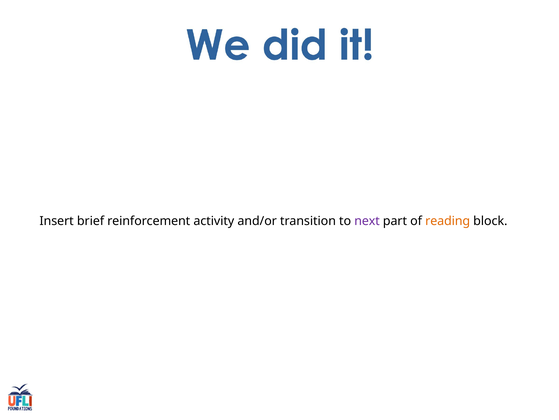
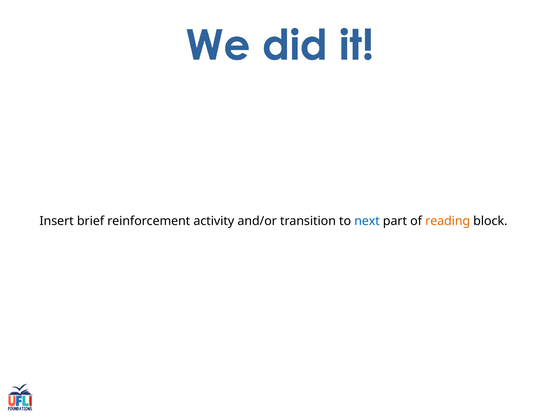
next colour: purple -> blue
